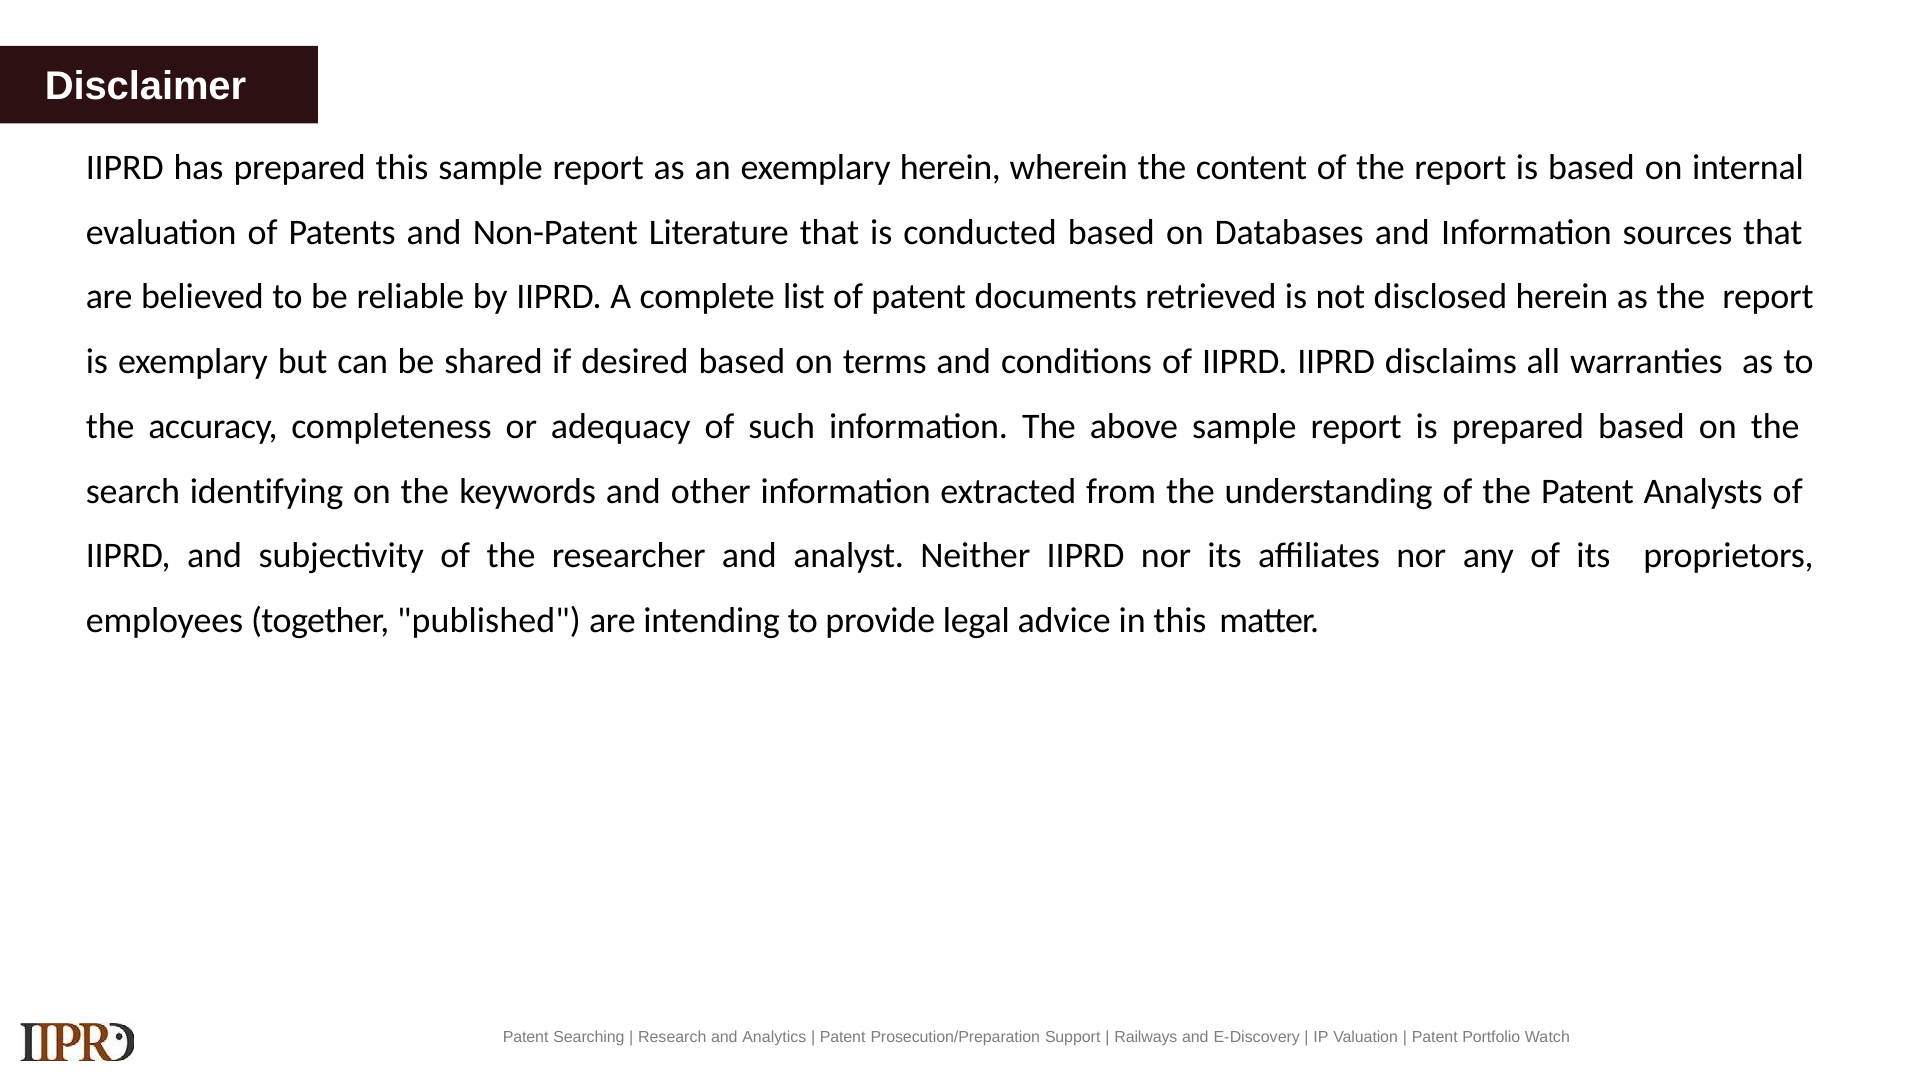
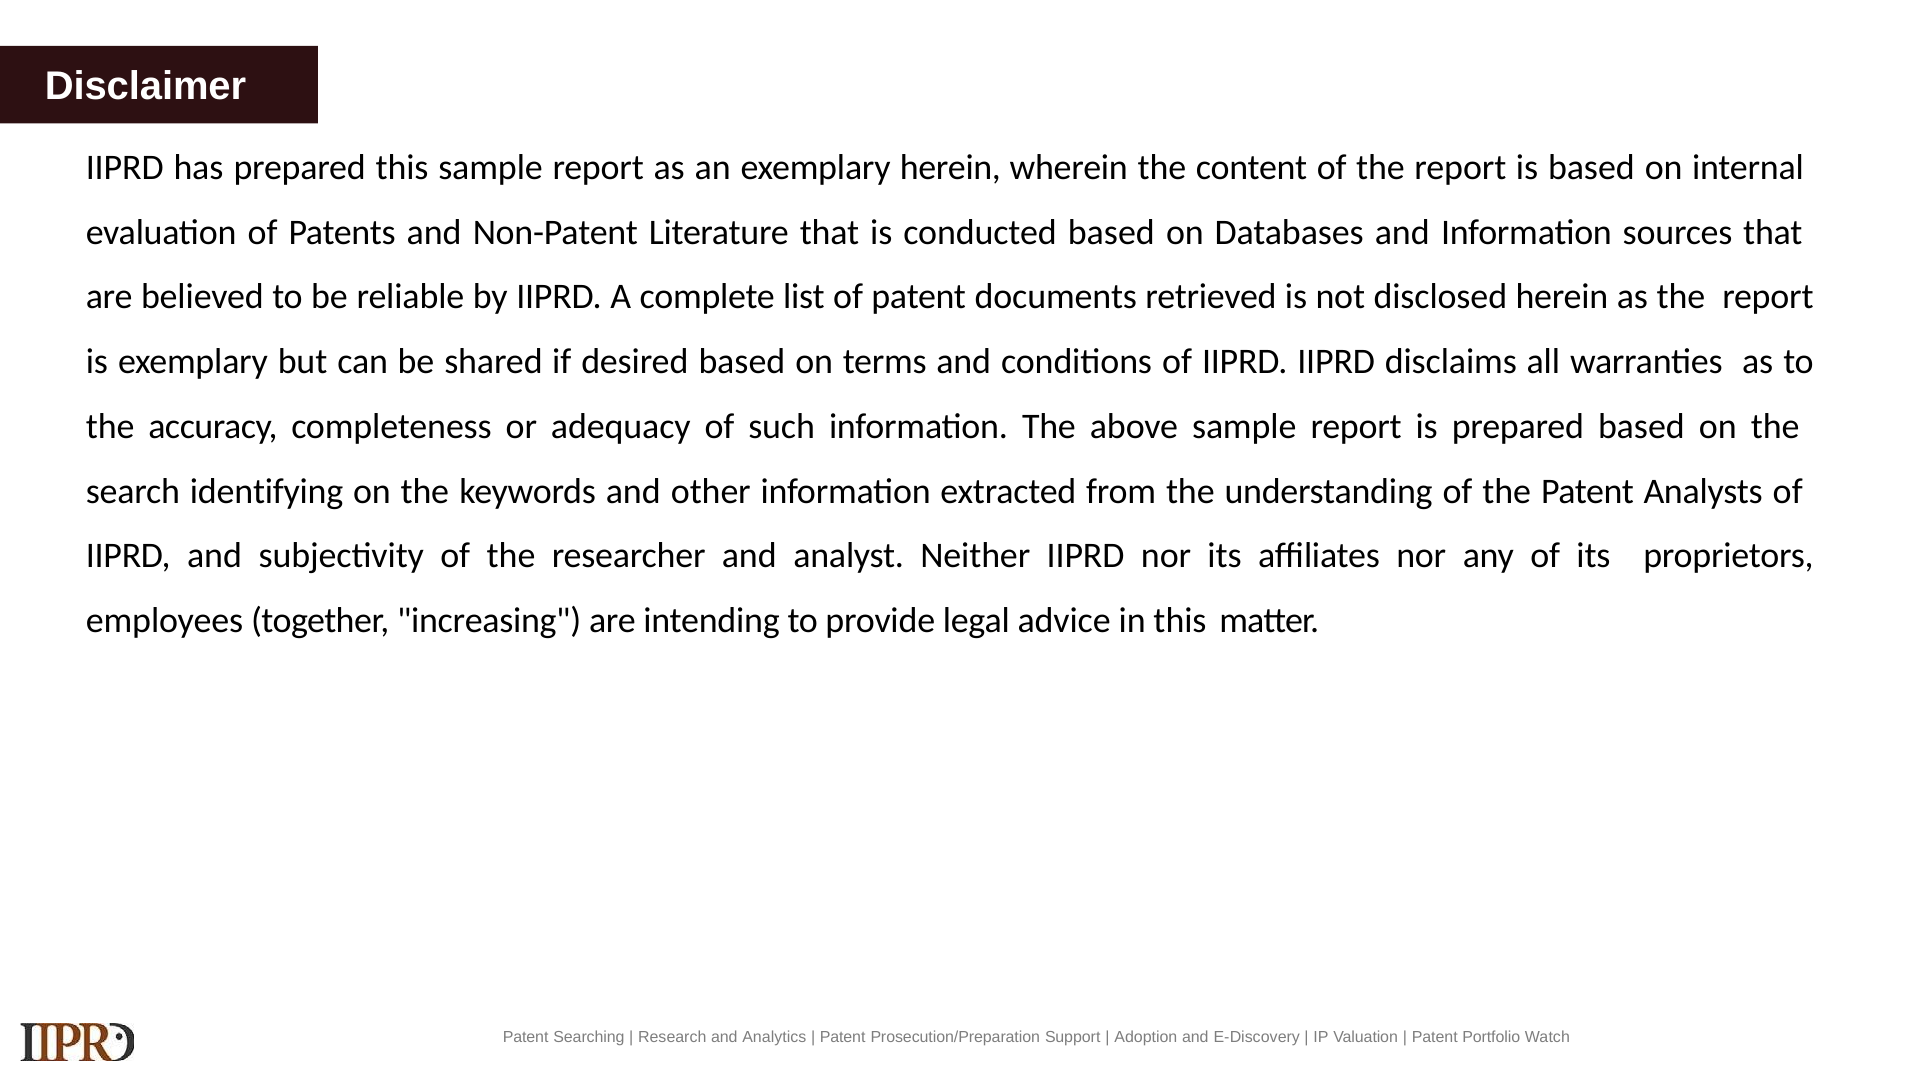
published: published -> increasing
Railways: Railways -> Adoption
